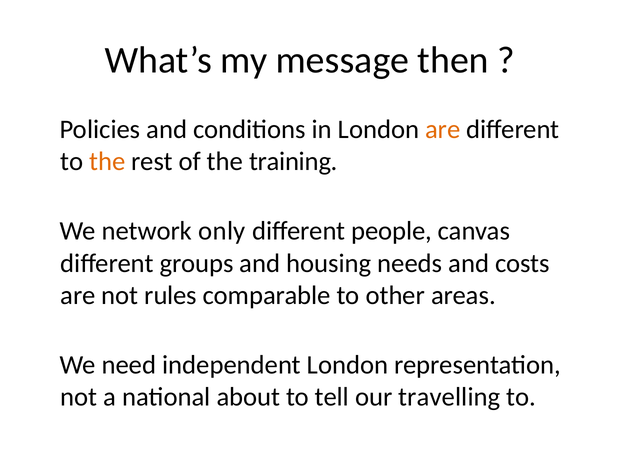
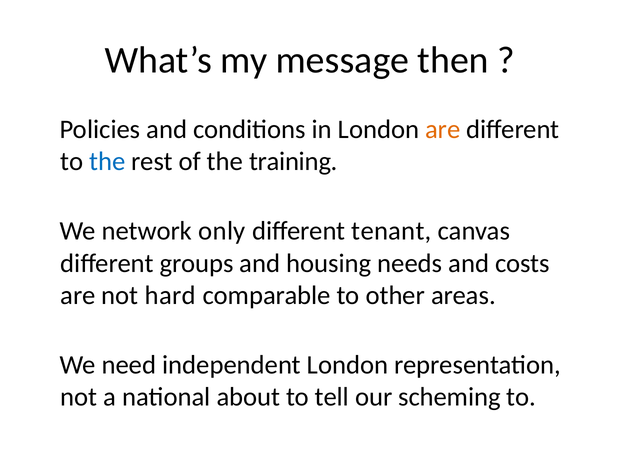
the at (107, 162) colour: orange -> blue
people: people -> tenant
rules: rules -> hard
travelling: travelling -> scheming
